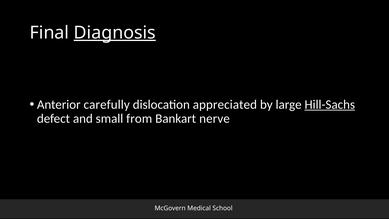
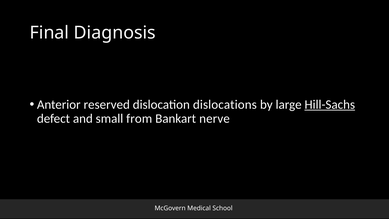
Diagnosis underline: present -> none
carefully: carefully -> reserved
appreciated: appreciated -> dislocations
